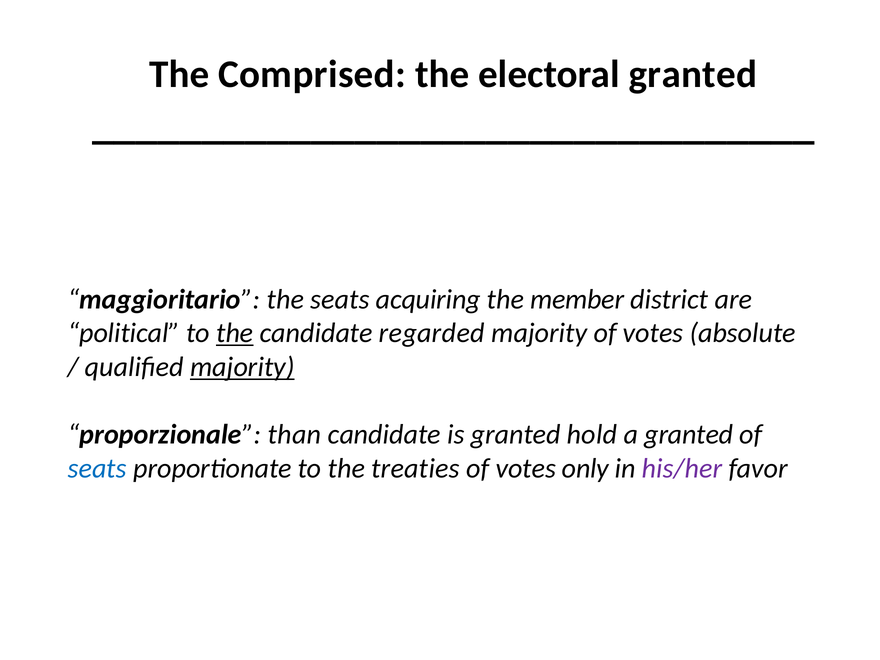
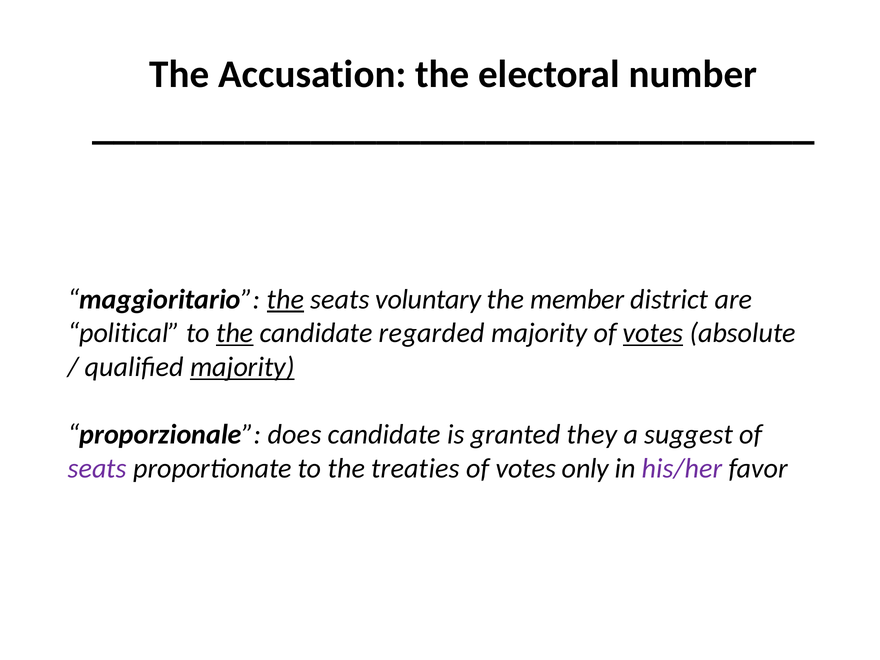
Comprised: Comprised -> Accusation
electoral granted: granted -> number
the at (285, 299) underline: none -> present
acquiring: acquiring -> voluntary
votes at (653, 333) underline: none -> present
than: than -> does
hold: hold -> they
a granted: granted -> suggest
seats at (97, 468) colour: blue -> purple
